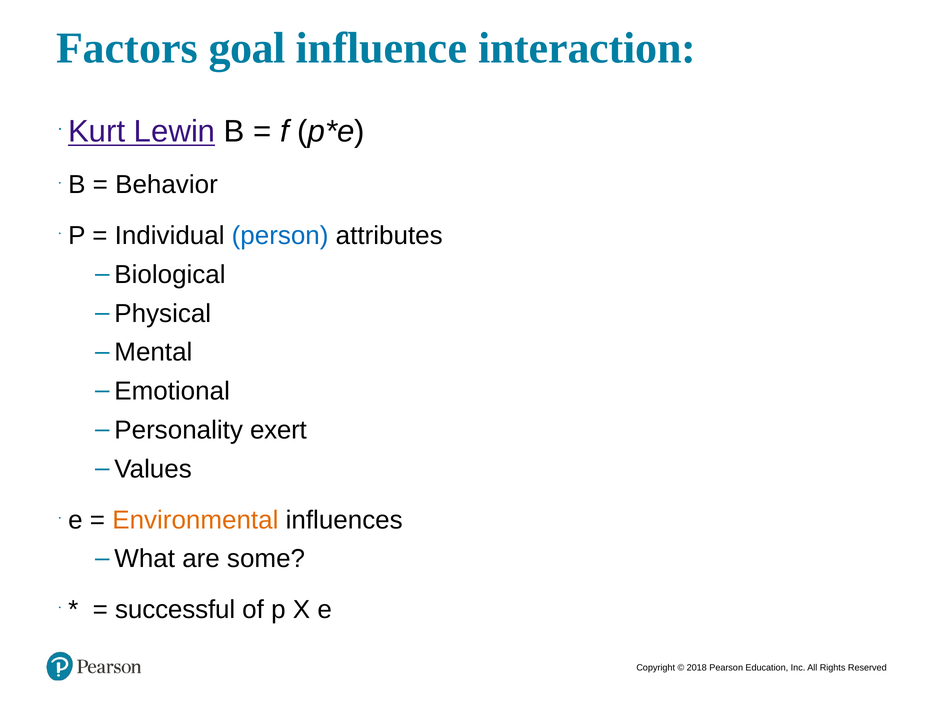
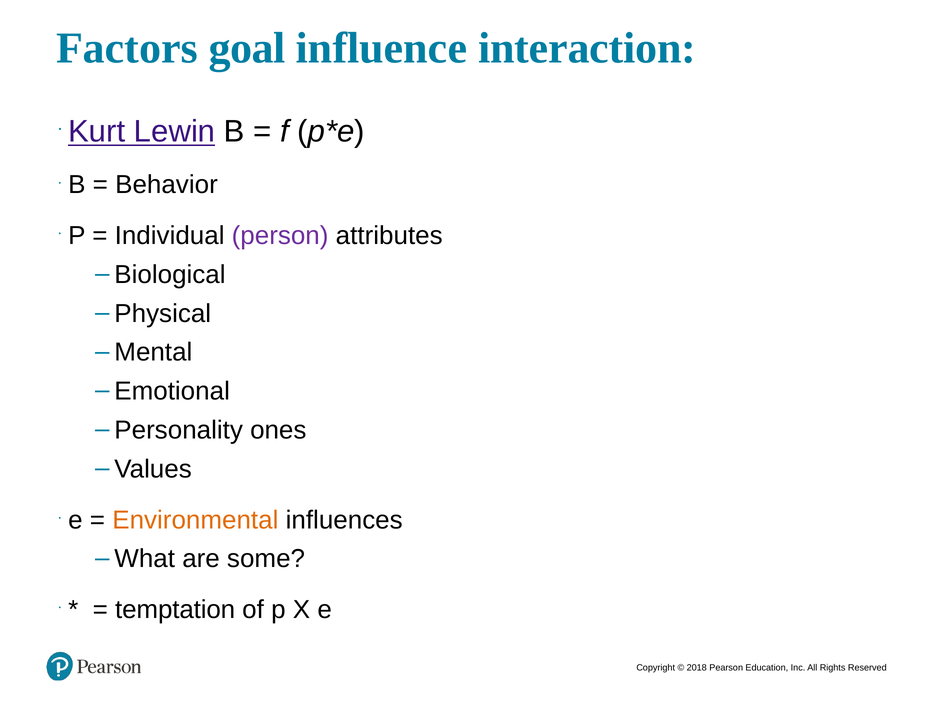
person colour: blue -> purple
exert: exert -> ones
successful: successful -> temptation
